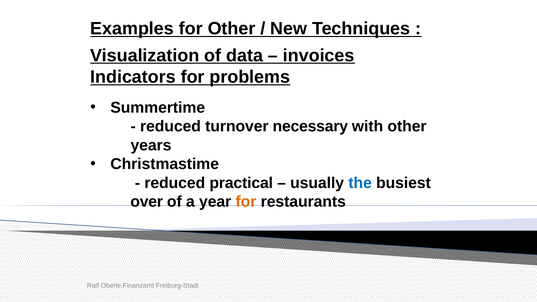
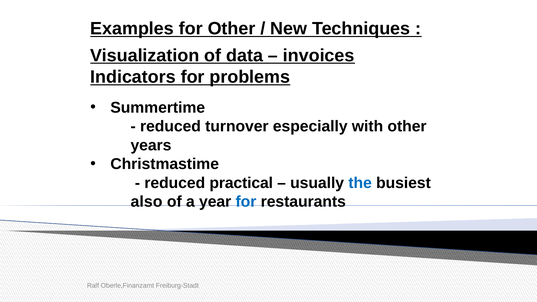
necessary: necessary -> especially
over: over -> also
for at (246, 202) colour: orange -> blue
